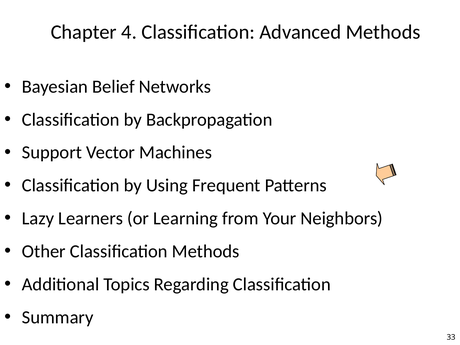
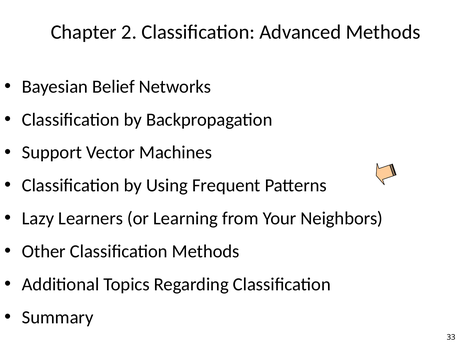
4: 4 -> 2
